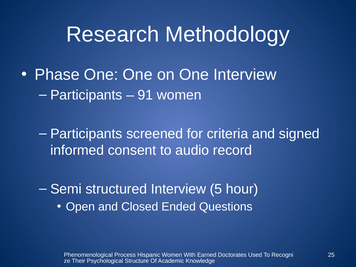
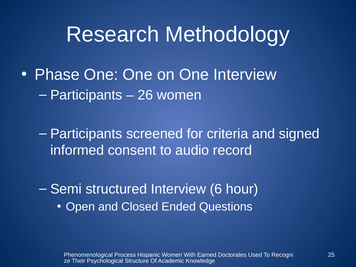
91: 91 -> 26
5: 5 -> 6
